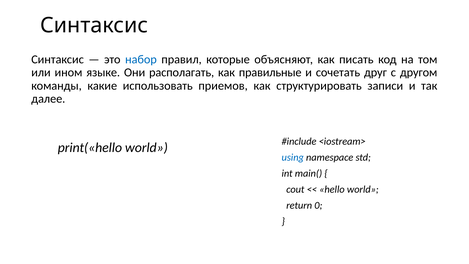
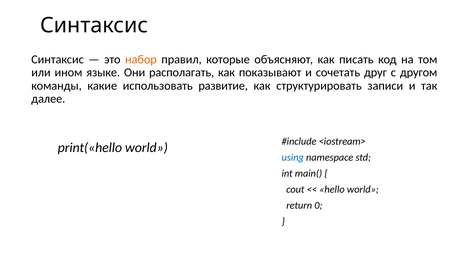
набор colour: blue -> orange
правильные: правильные -> показывают
приемов: приемов -> развитие
